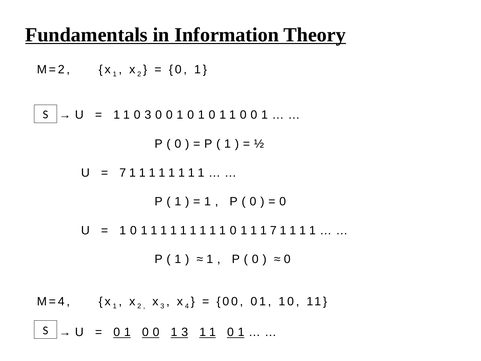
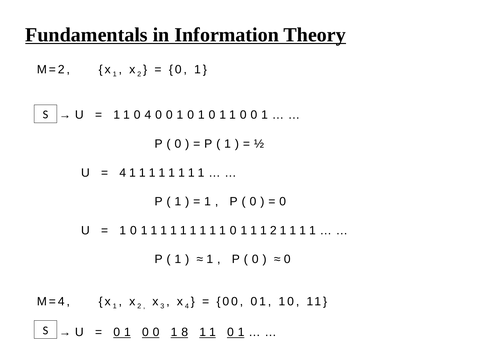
0 3: 3 -> 4
7 at (123, 173): 7 -> 4
1 7: 7 -> 2
1 3: 3 -> 8
